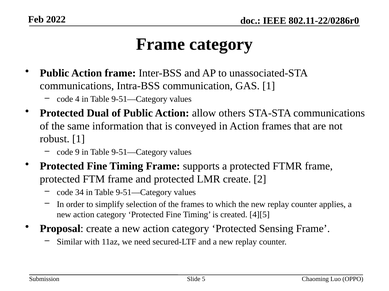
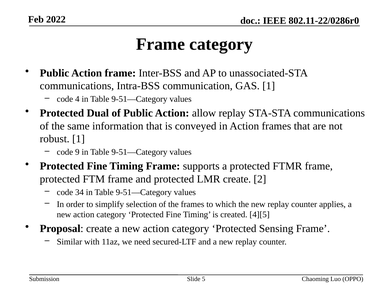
allow others: others -> replay
